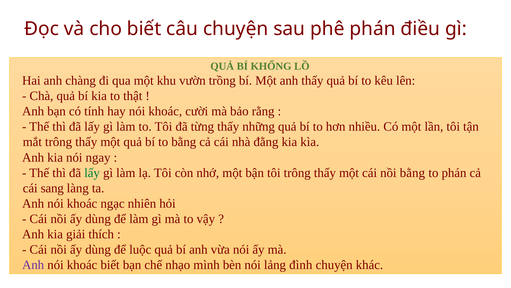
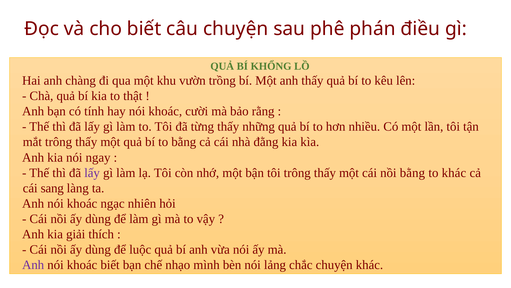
lấy at (92, 172) colour: green -> purple
to phán: phán -> khác
đình: đình -> chắc
